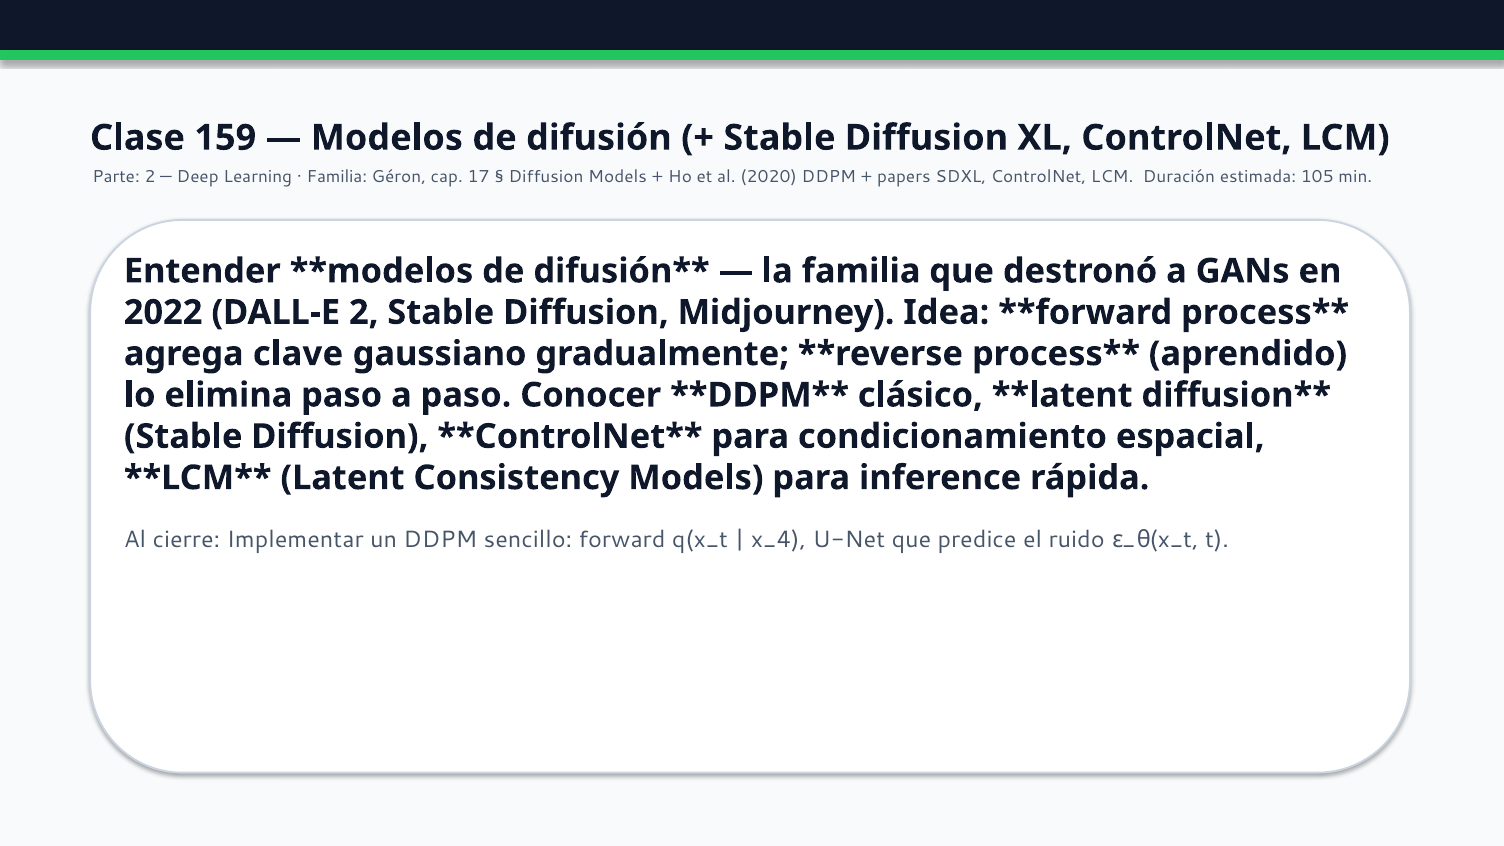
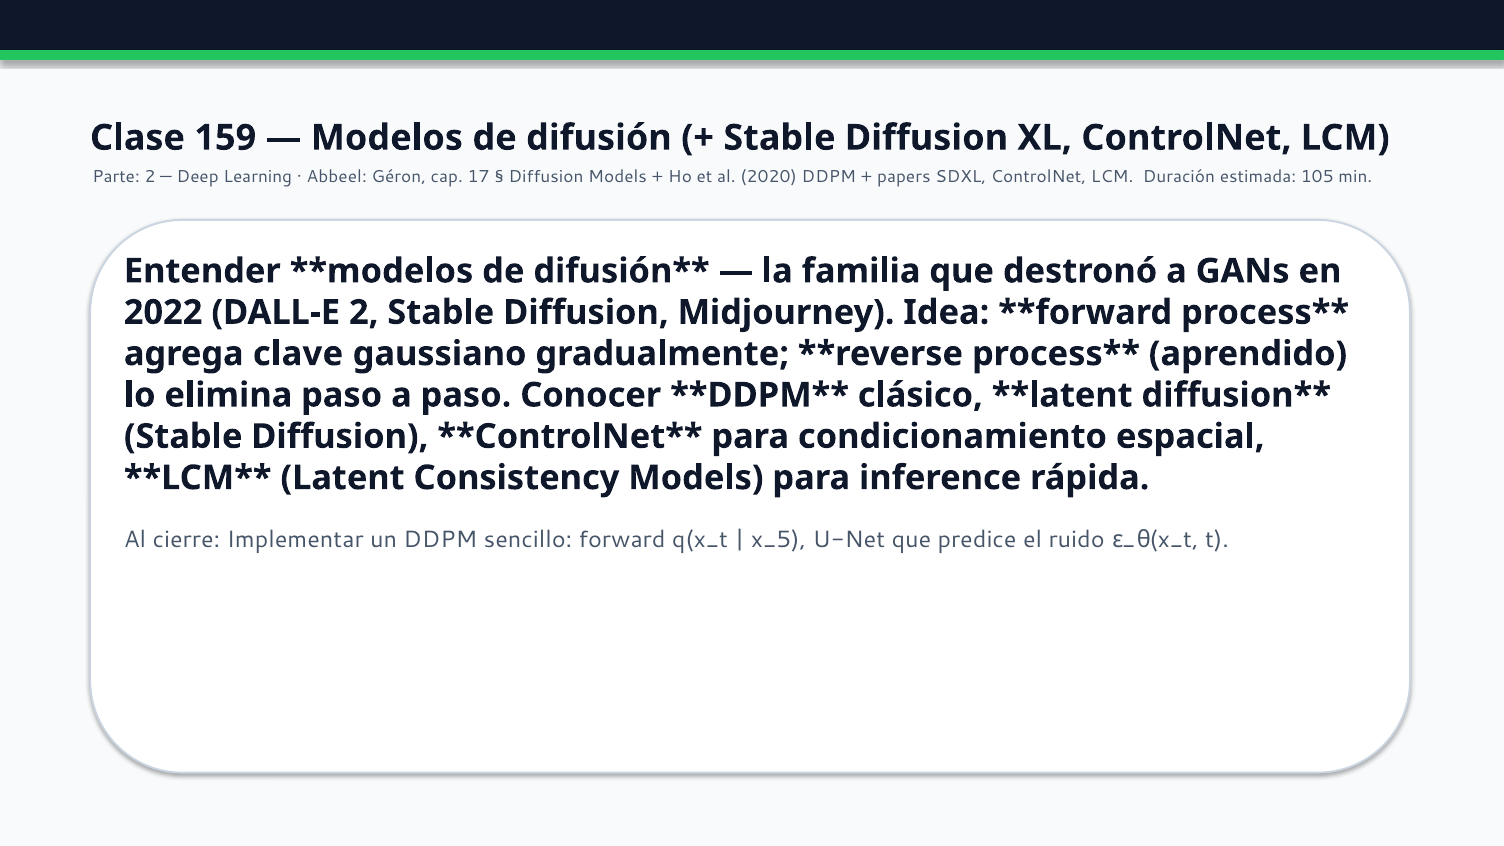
Familia at (337, 177): Familia -> Abbeel
x_4: x_4 -> x_5
